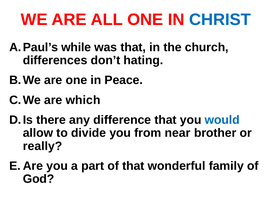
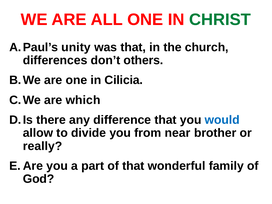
CHRIST colour: blue -> green
while: while -> unity
hating: hating -> others
Peace: Peace -> Cilicia
